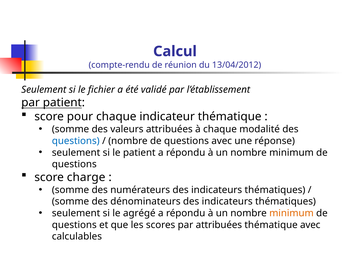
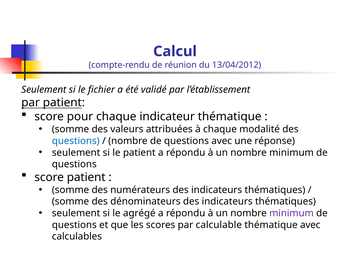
score charge: charge -> patient
minimum at (291, 214) colour: orange -> purple
par attribuées: attribuées -> calculable
